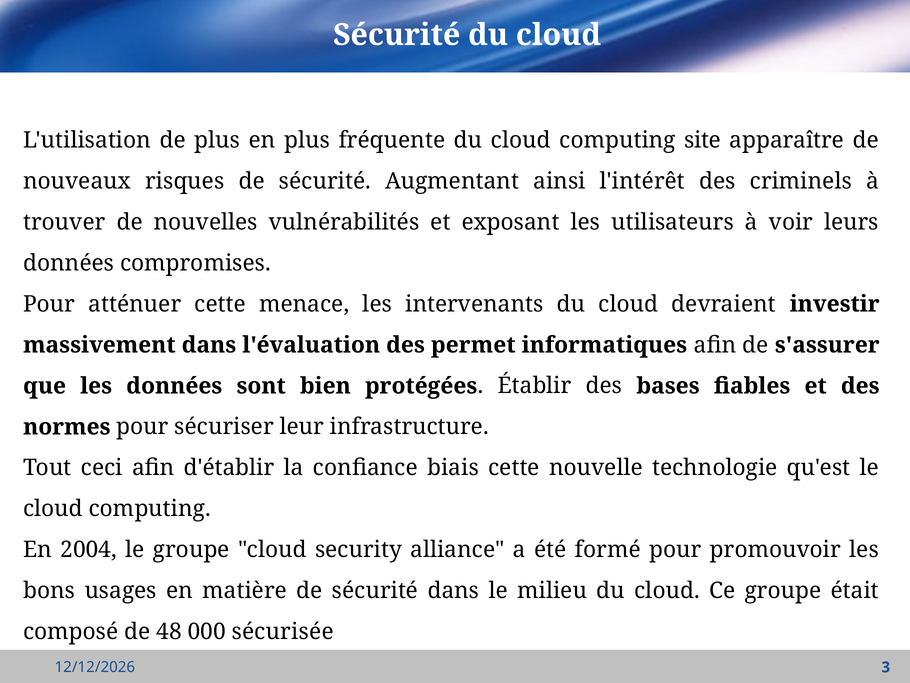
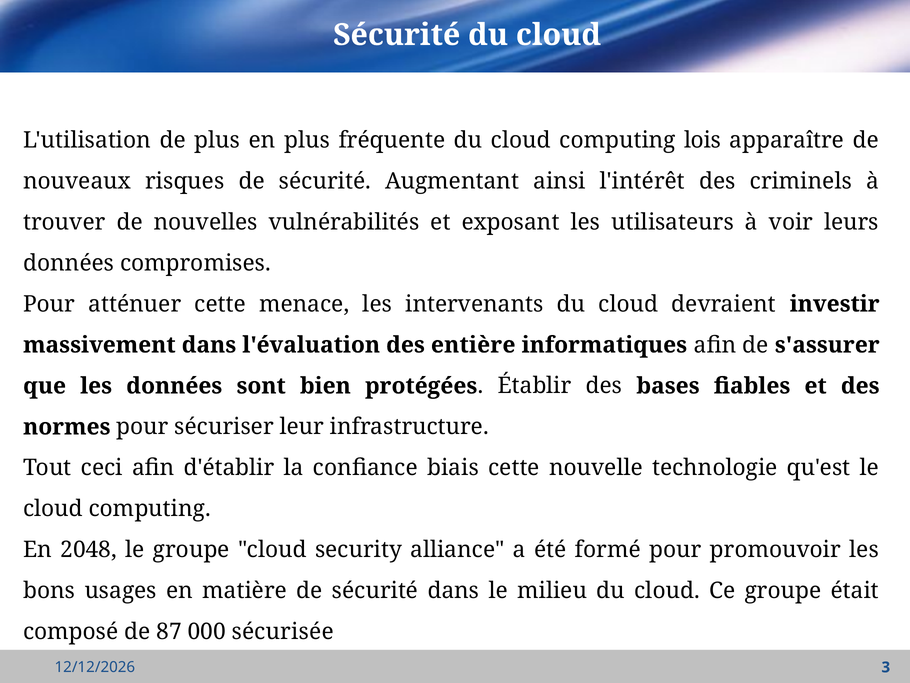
site: site -> lois
permet: permet -> entière
2004: 2004 -> 2048
48: 48 -> 87
